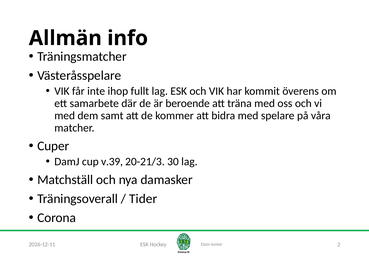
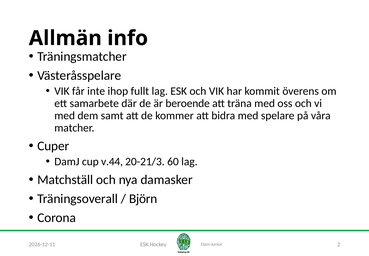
v.39: v.39 -> v.44
30: 30 -> 60
Tider: Tider -> Björn
